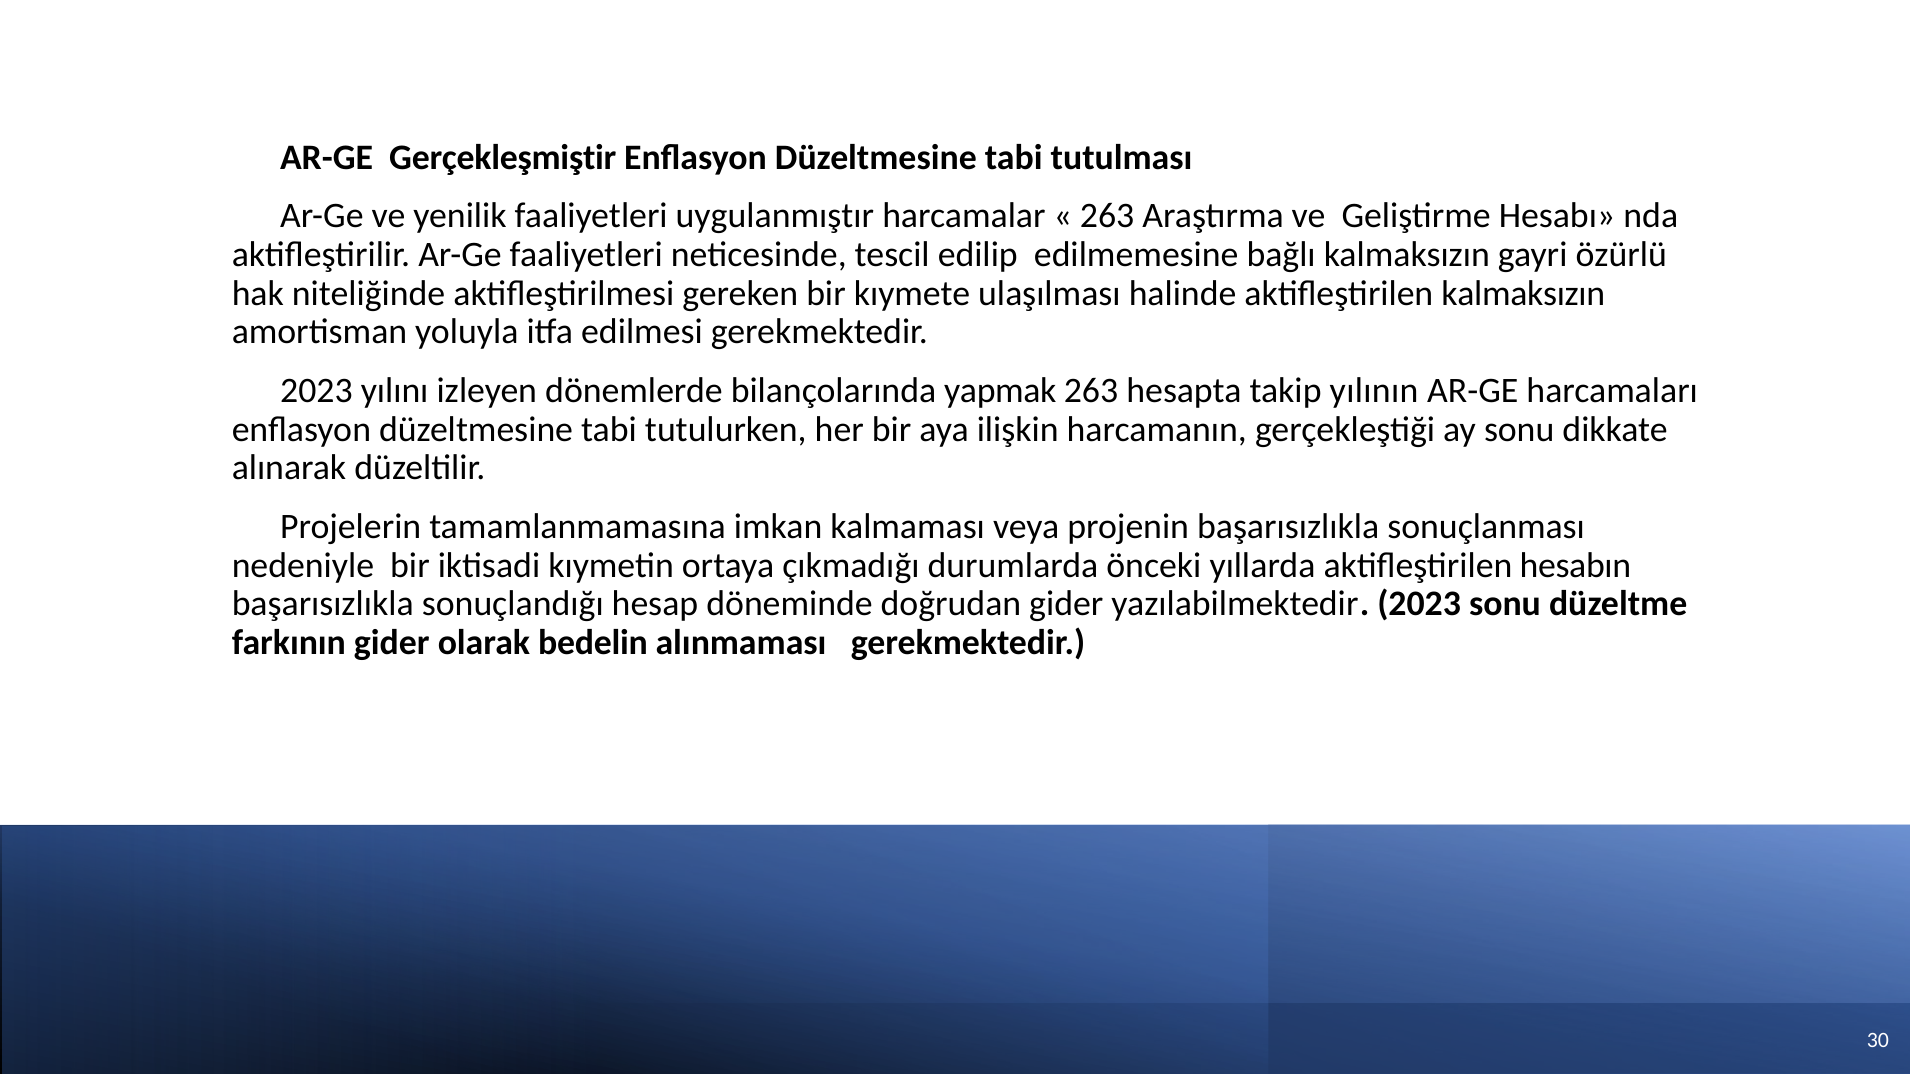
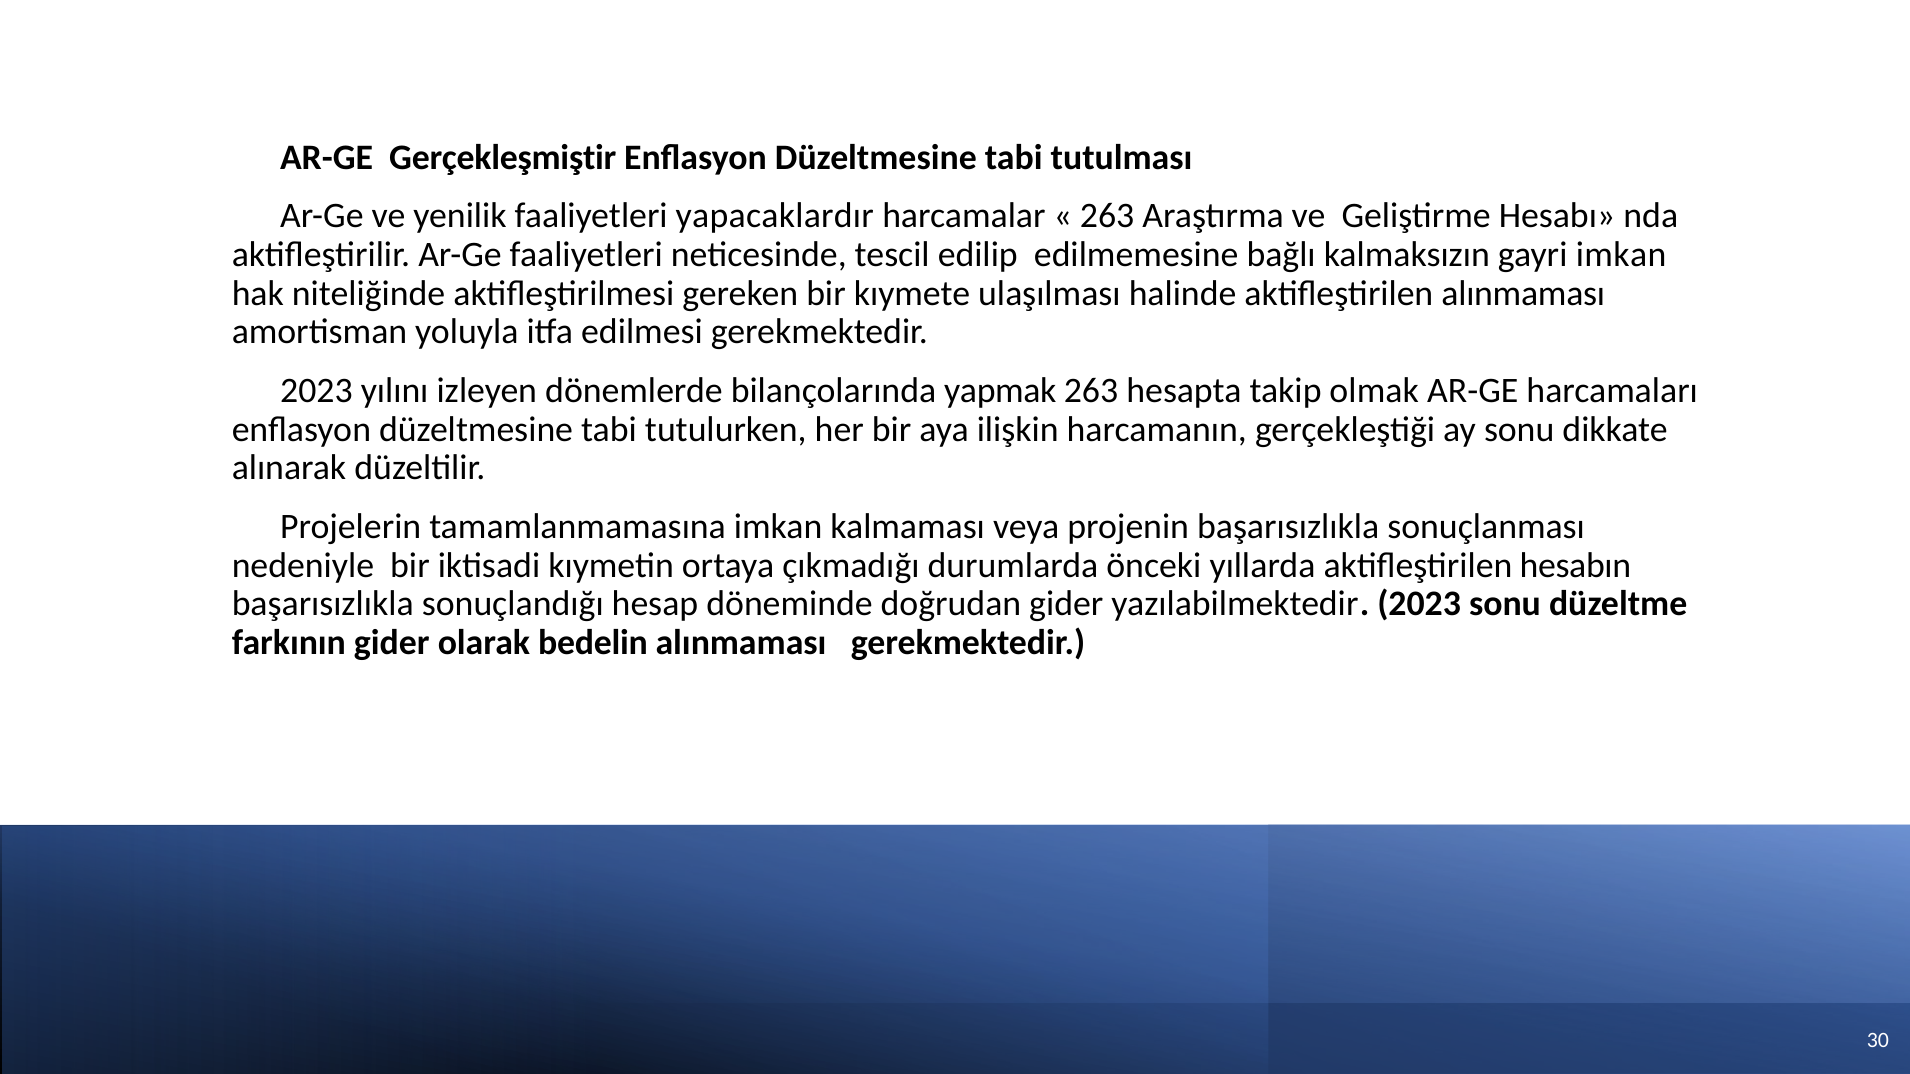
uygulanmıştır: uygulanmıştır -> yapacaklardır
gayri özürlü: özürlü -> imkan
aktifleştirilen kalmaksızın: kalmaksızın -> alınmaması
yılının: yılının -> olmak
